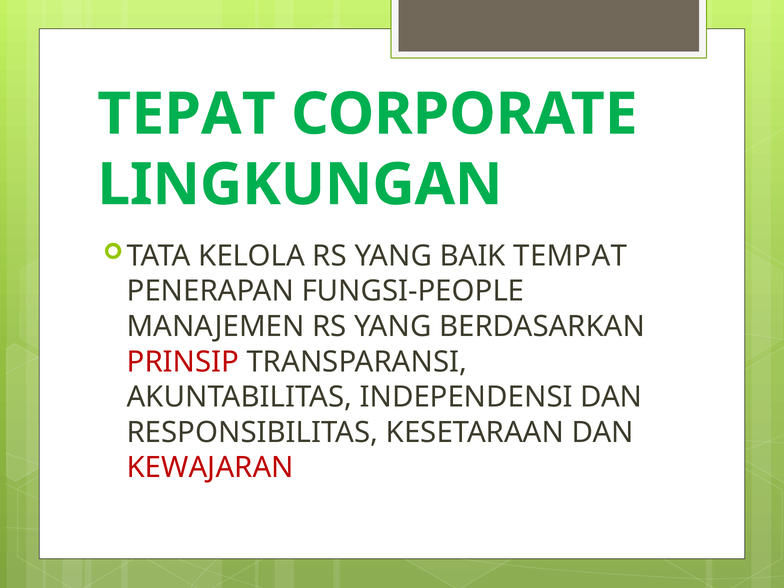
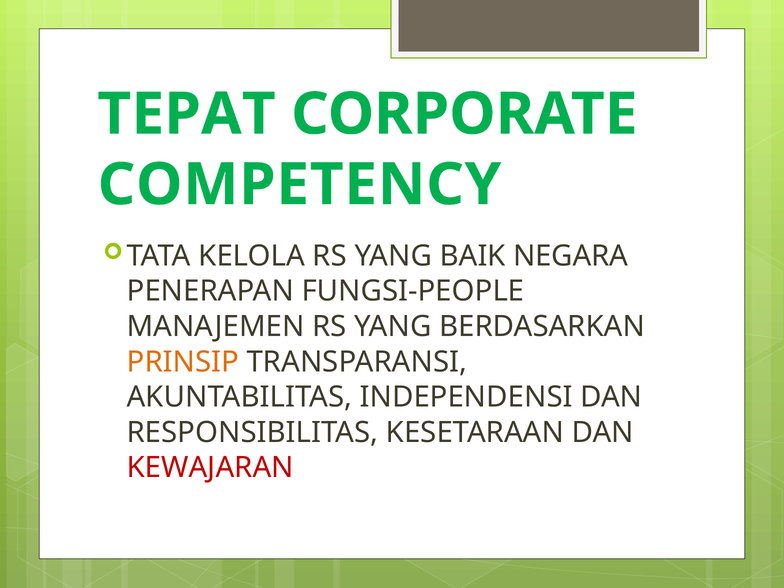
LINGKUNGAN: LINGKUNGAN -> COMPETENCY
TEMPAT: TEMPAT -> NEGARA
PRINSIP colour: red -> orange
